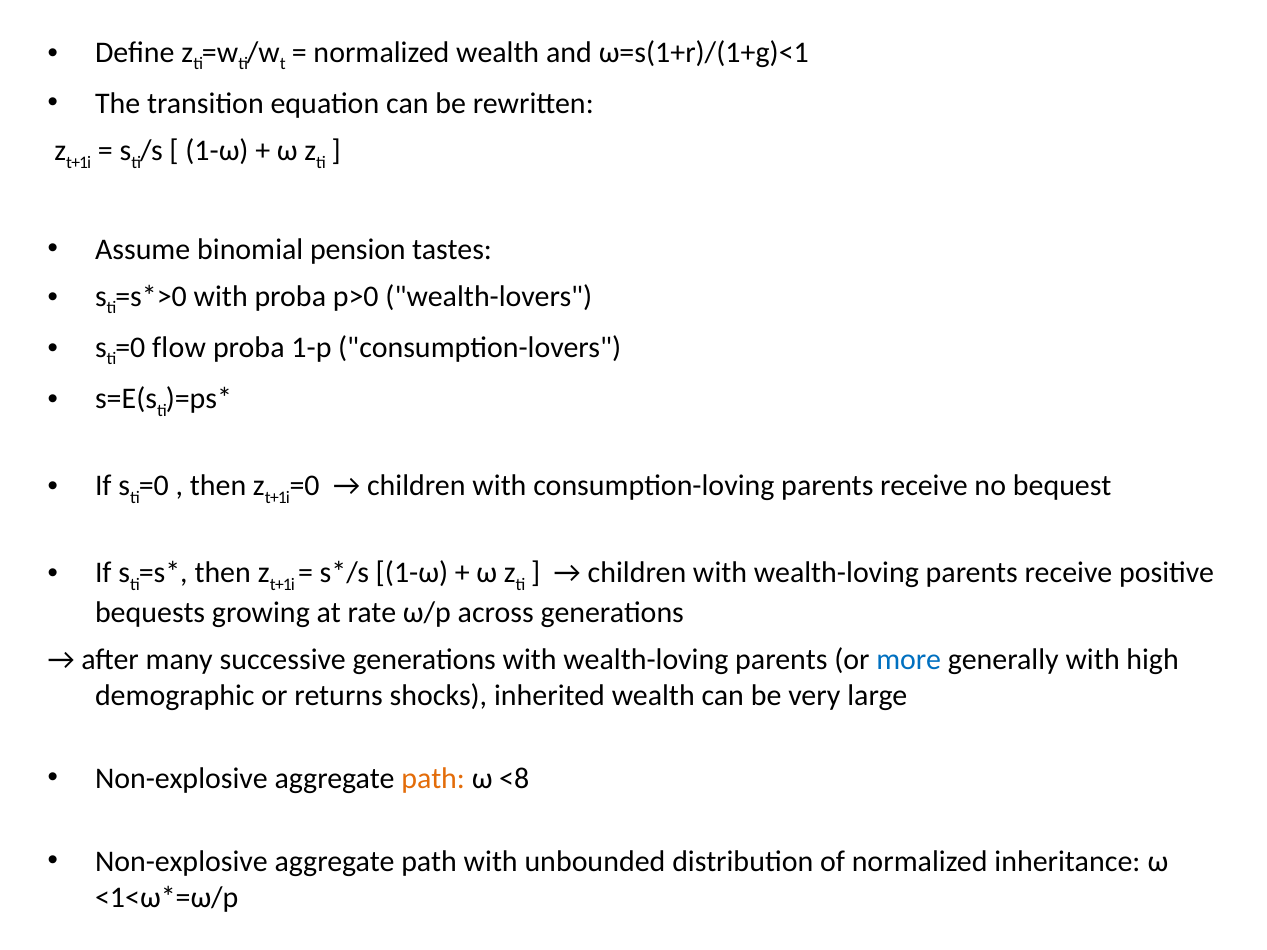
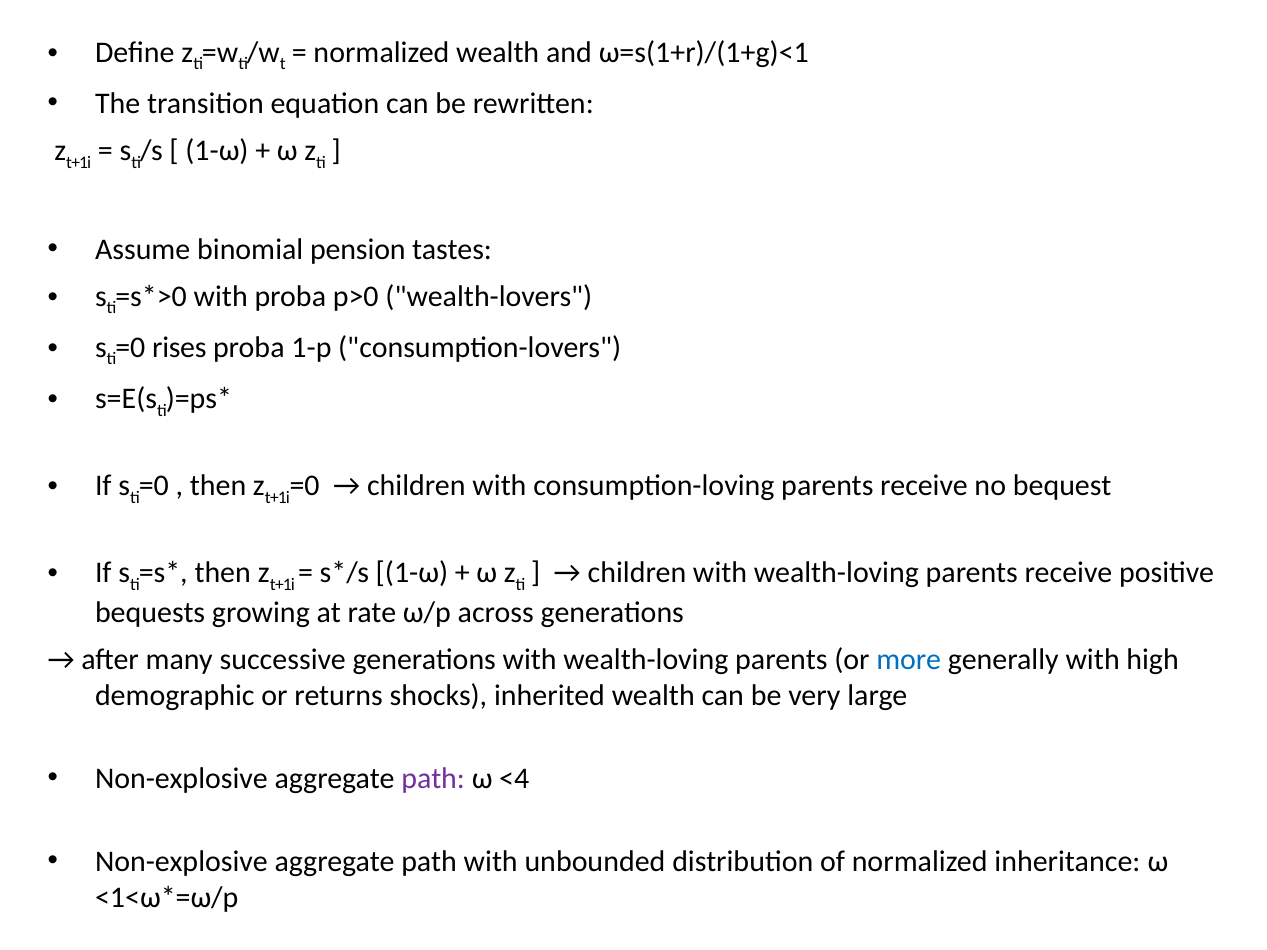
flow: flow -> rises
path at (433, 779) colour: orange -> purple
<8: <8 -> <4
